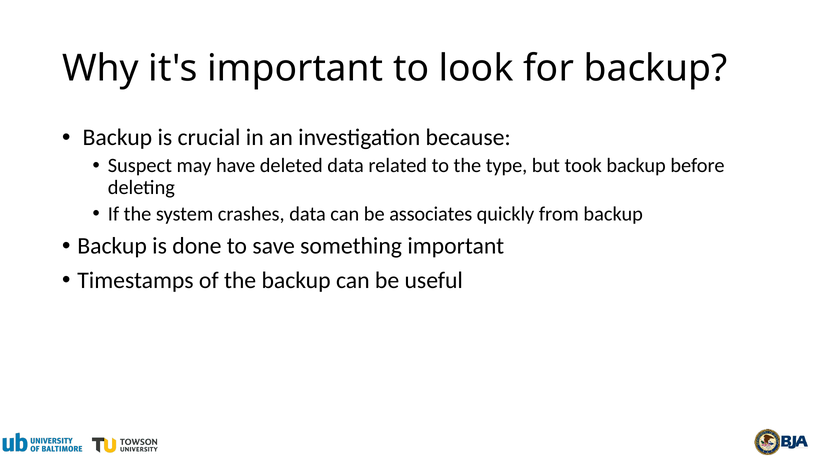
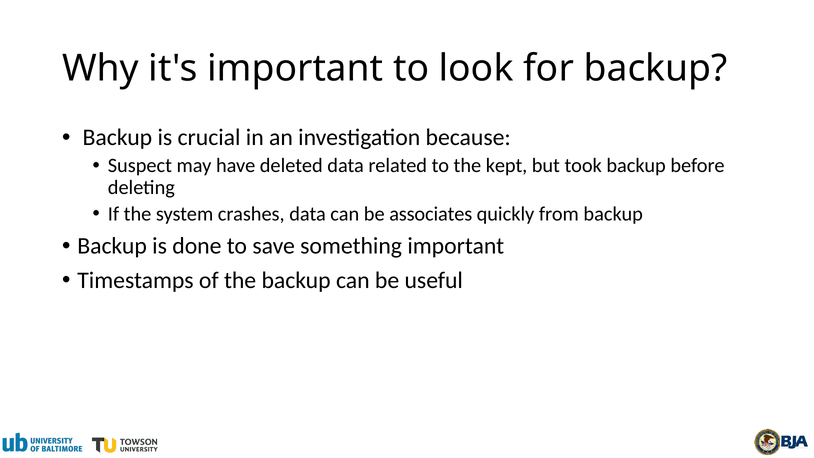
type: type -> kept
